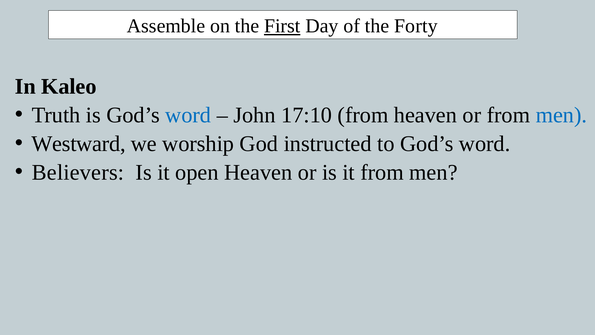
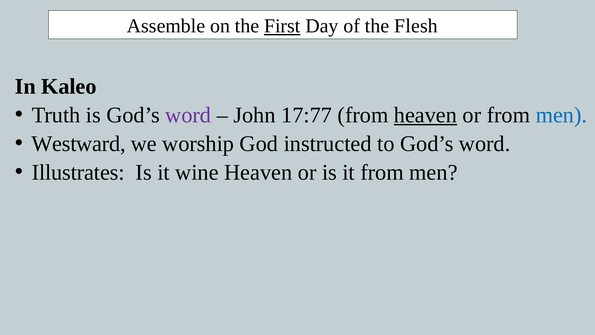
Forty: Forty -> Flesh
word at (188, 115) colour: blue -> purple
17:10: 17:10 -> 17:77
heaven at (425, 115) underline: none -> present
Believers: Believers -> Illustrates
open: open -> wine
